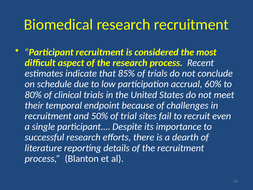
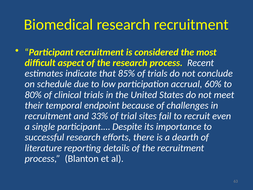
50%: 50% -> 33%
